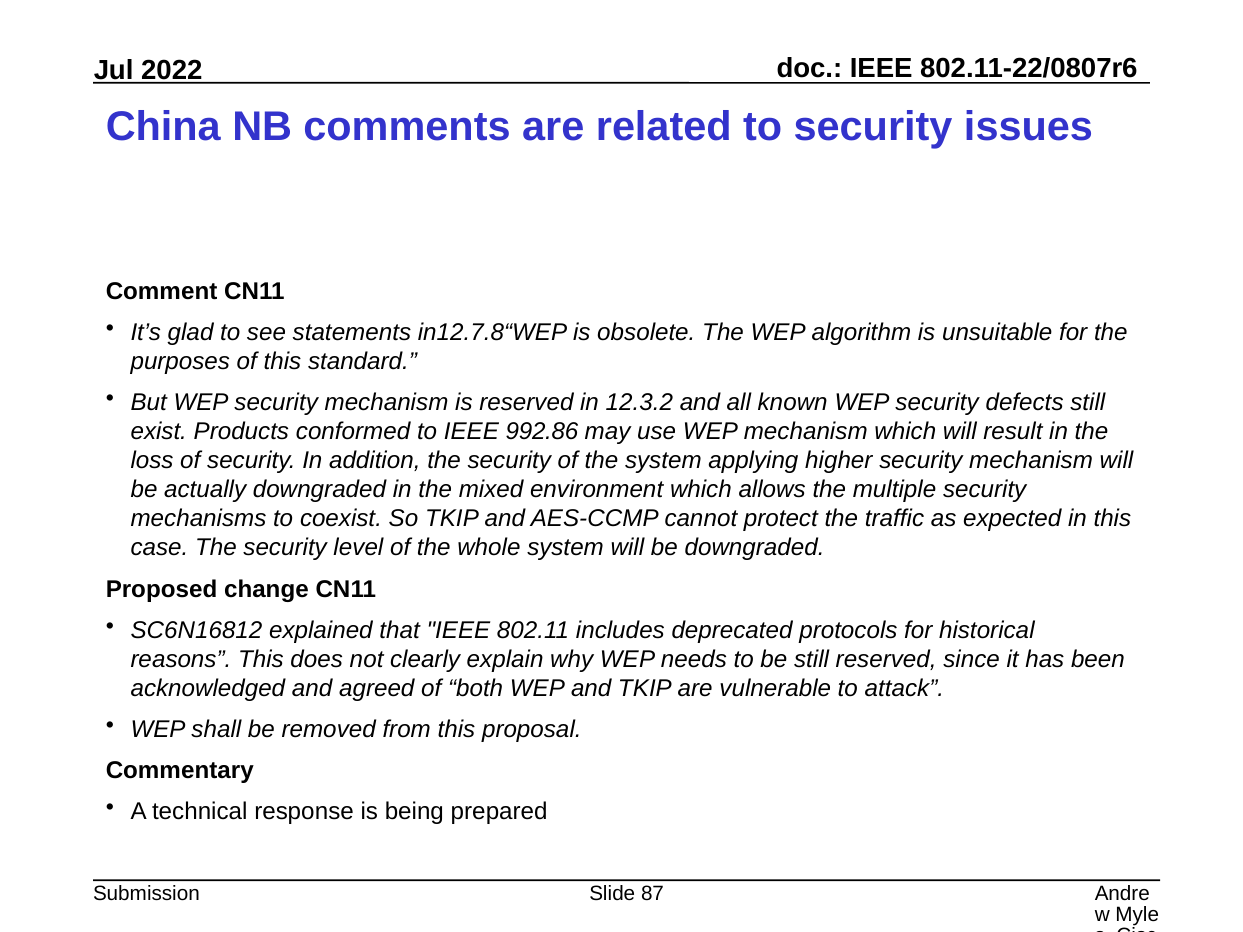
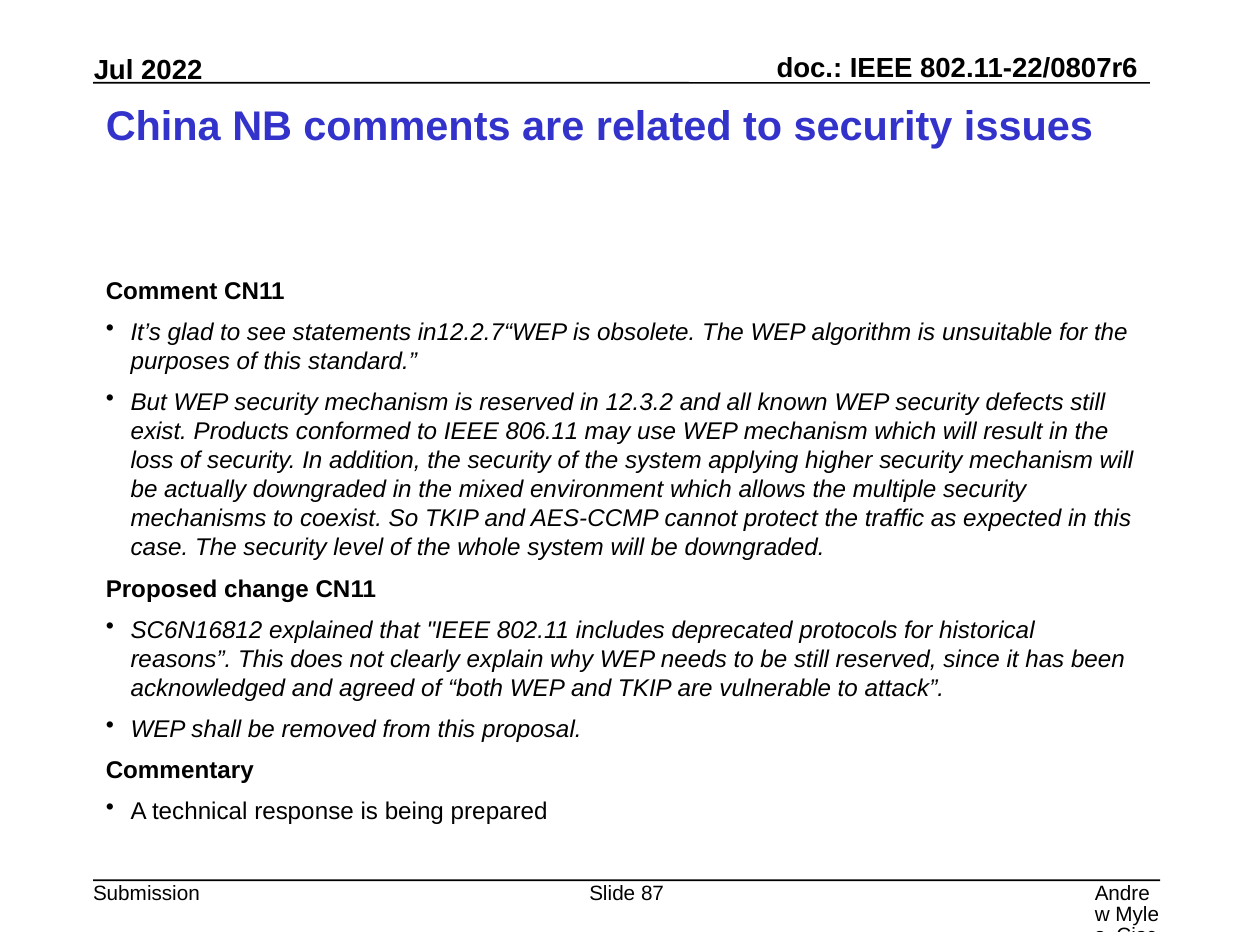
in12.7.8“WEP: in12.7.8“WEP -> in12.2.7“WEP
992.86: 992.86 -> 806.11
